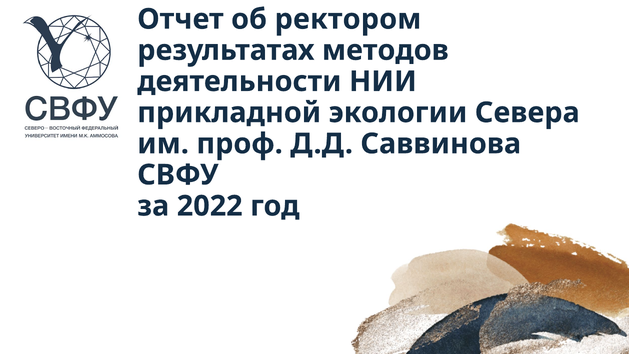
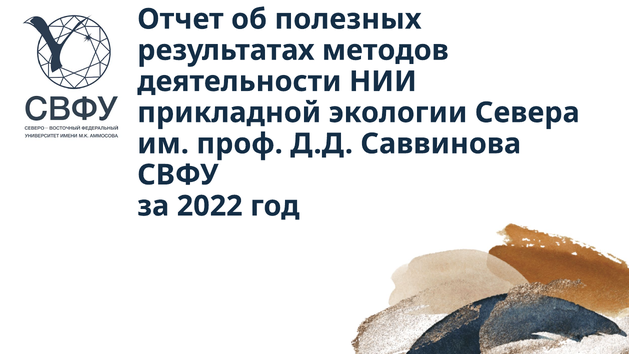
ректором: ректором -> полезных
